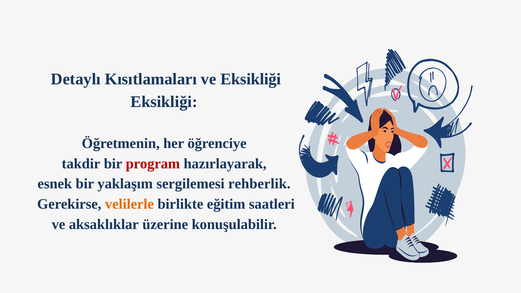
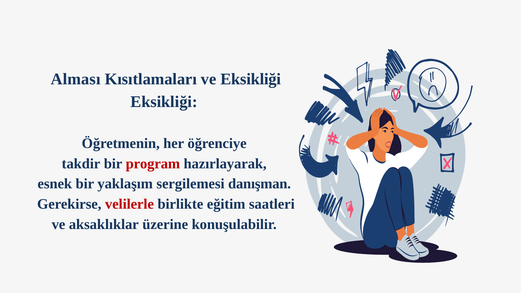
Detaylı: Detaylı -> Alması
rehberlik: rehberlik -> danışman
velilerle colour: orange -> red
